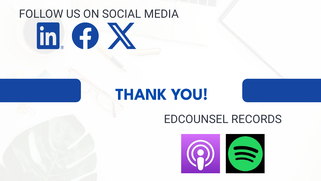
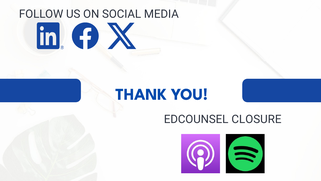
RECORDS: RECORDS -> CLOSURE
